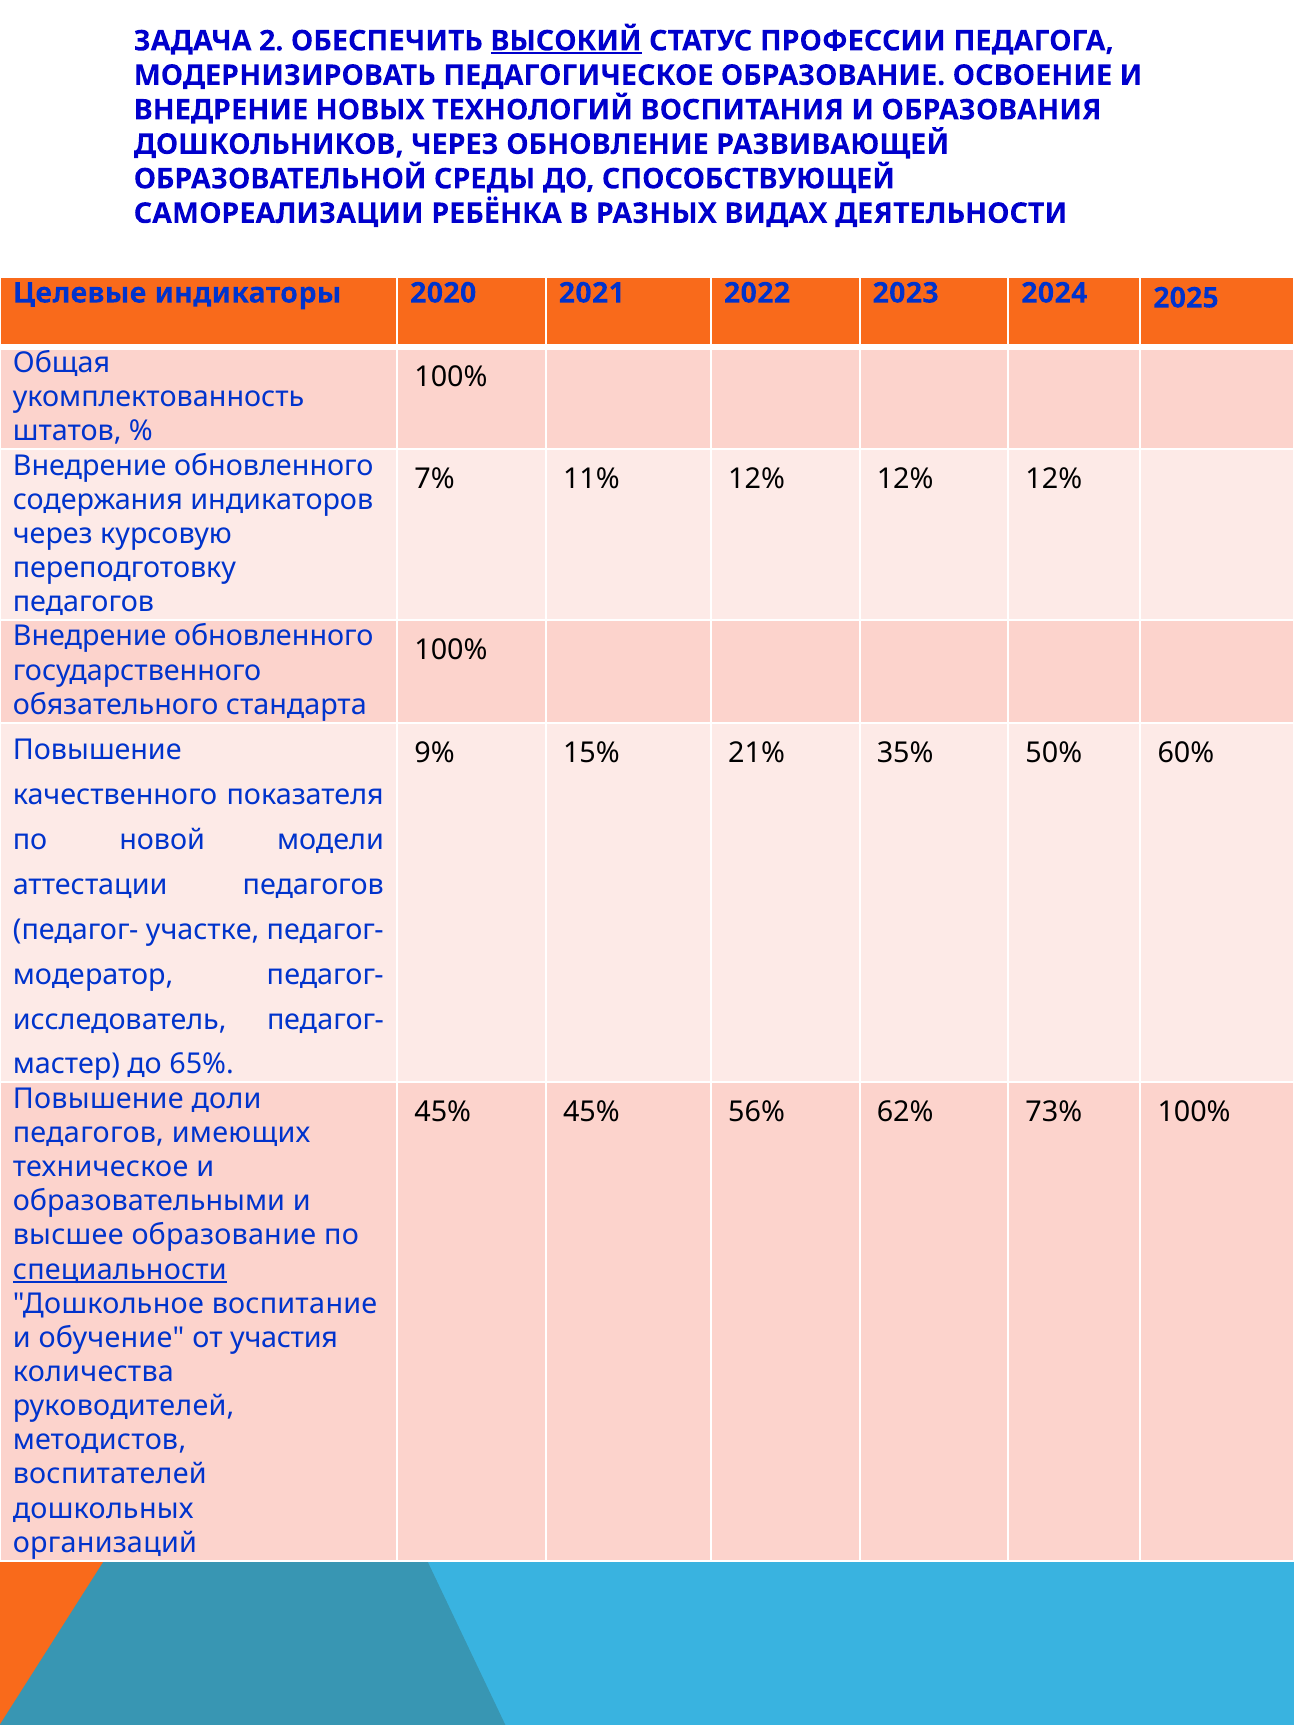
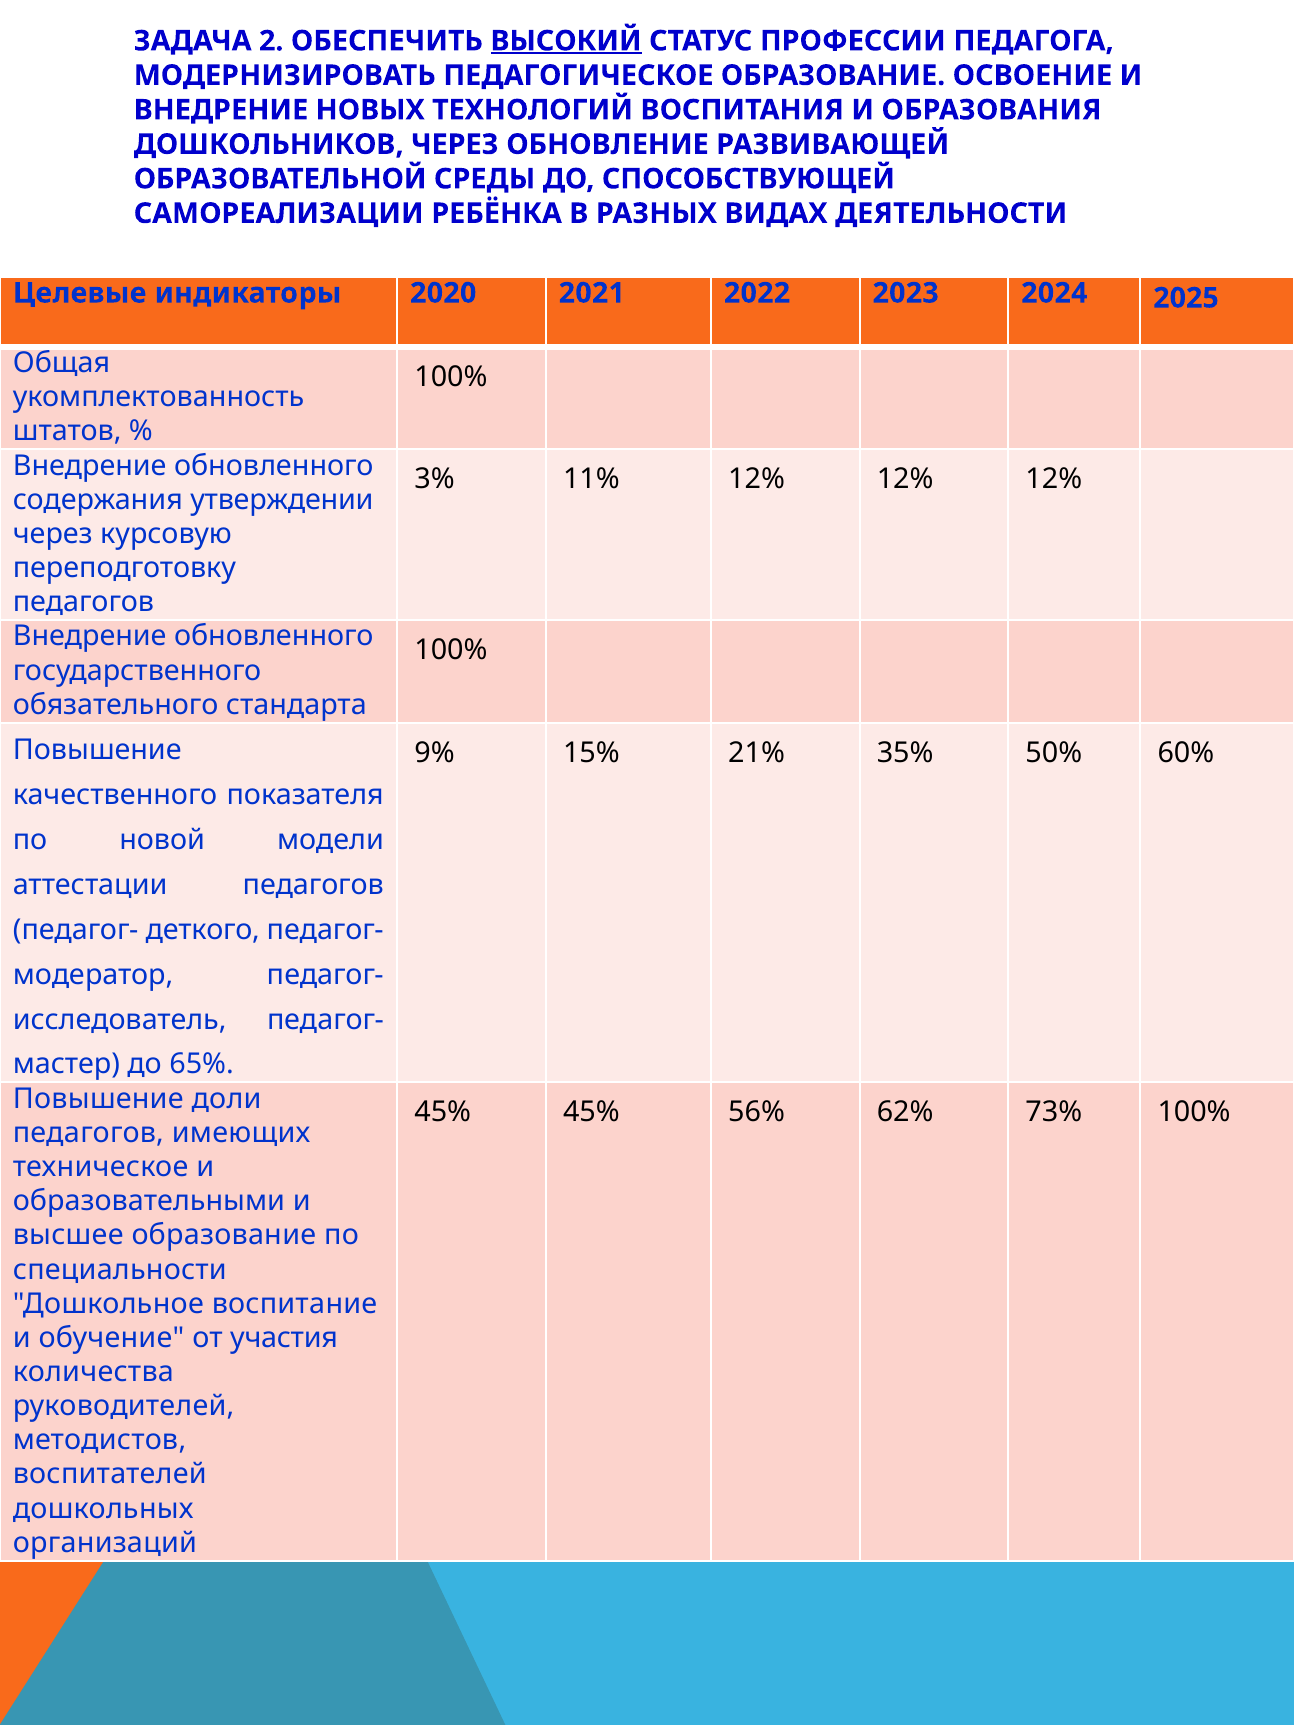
7%: 7% -> 3%
индикаторов: индикаторов -> утверждении
участке: участке -> деткого
специальности underline: present -> none
